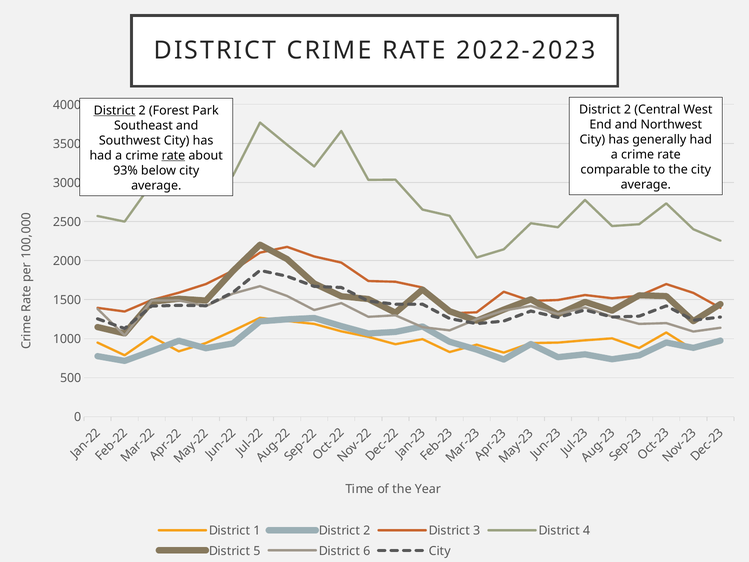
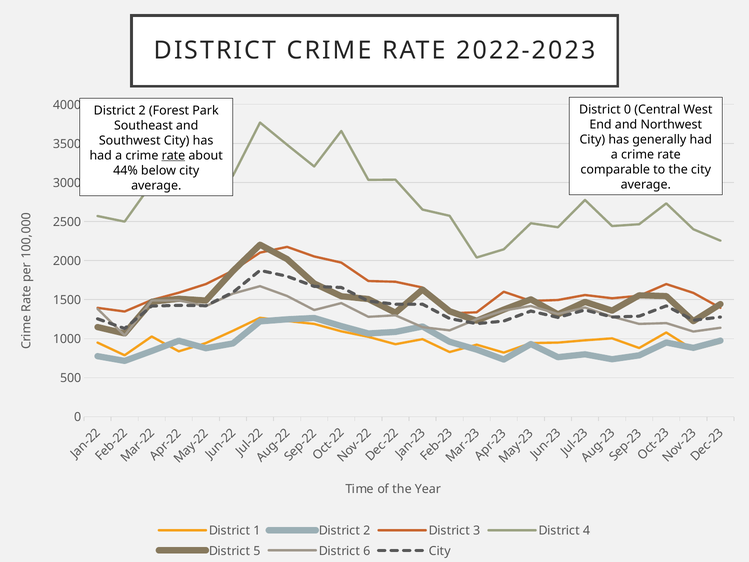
2 at (628, 109): 2 -> 0
District at (115, 110) underline: present -> none
93%: 93% -> 44%
